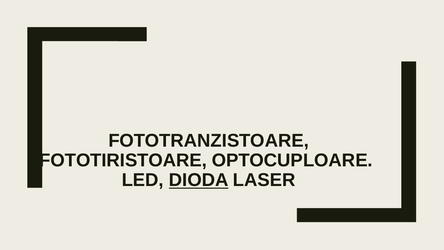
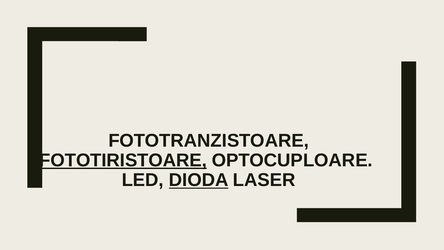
FOTOTIRISTOARE underline: none -> present
